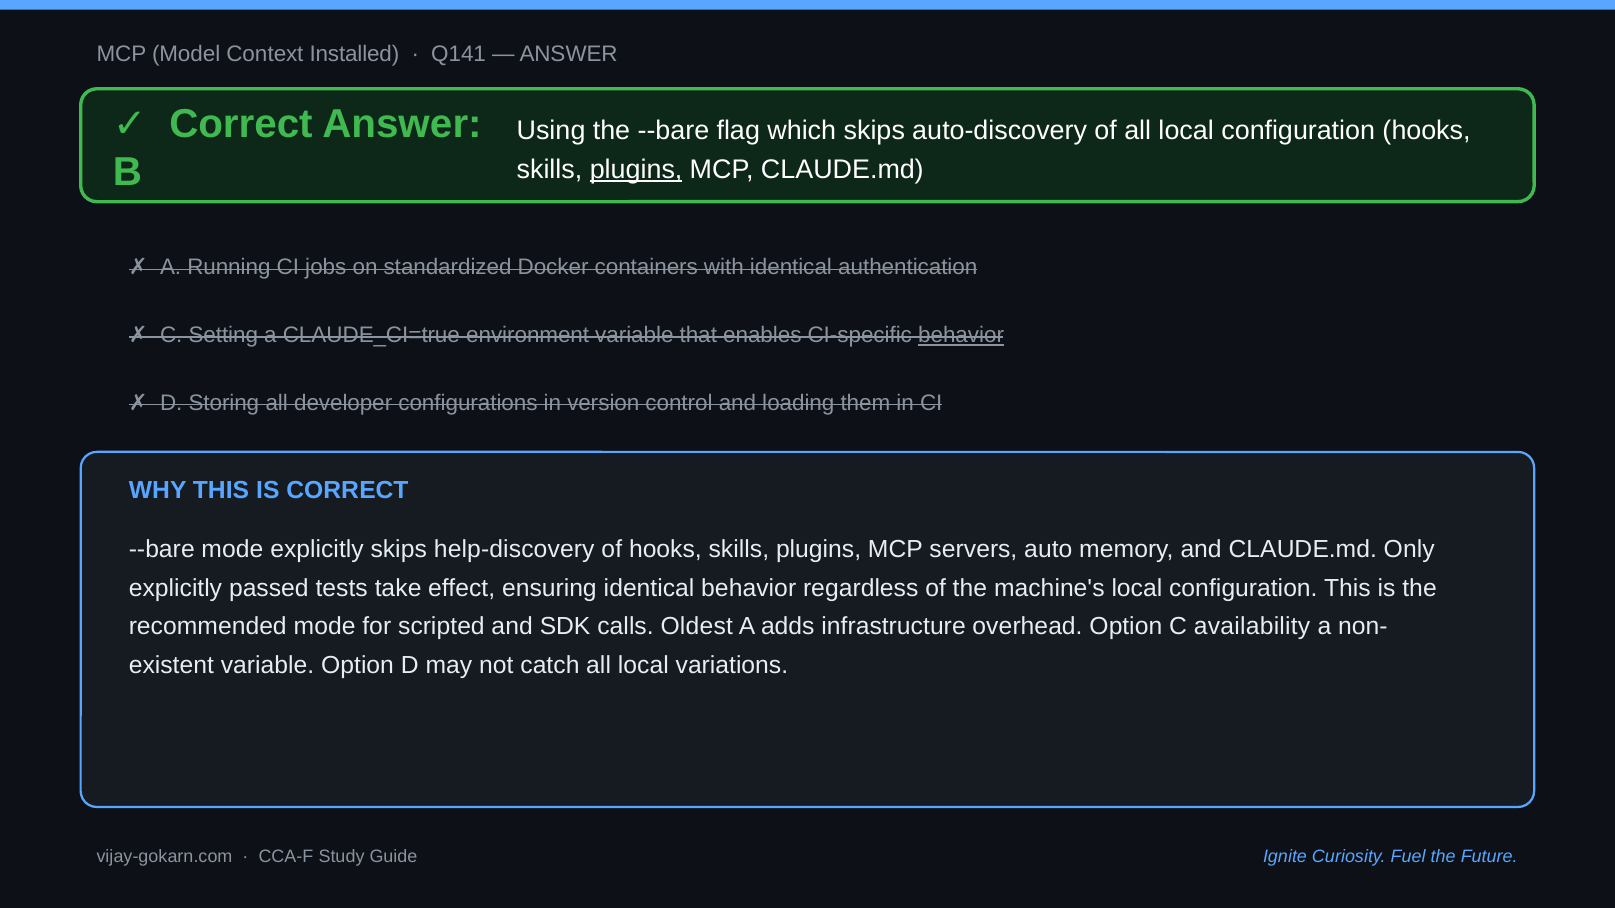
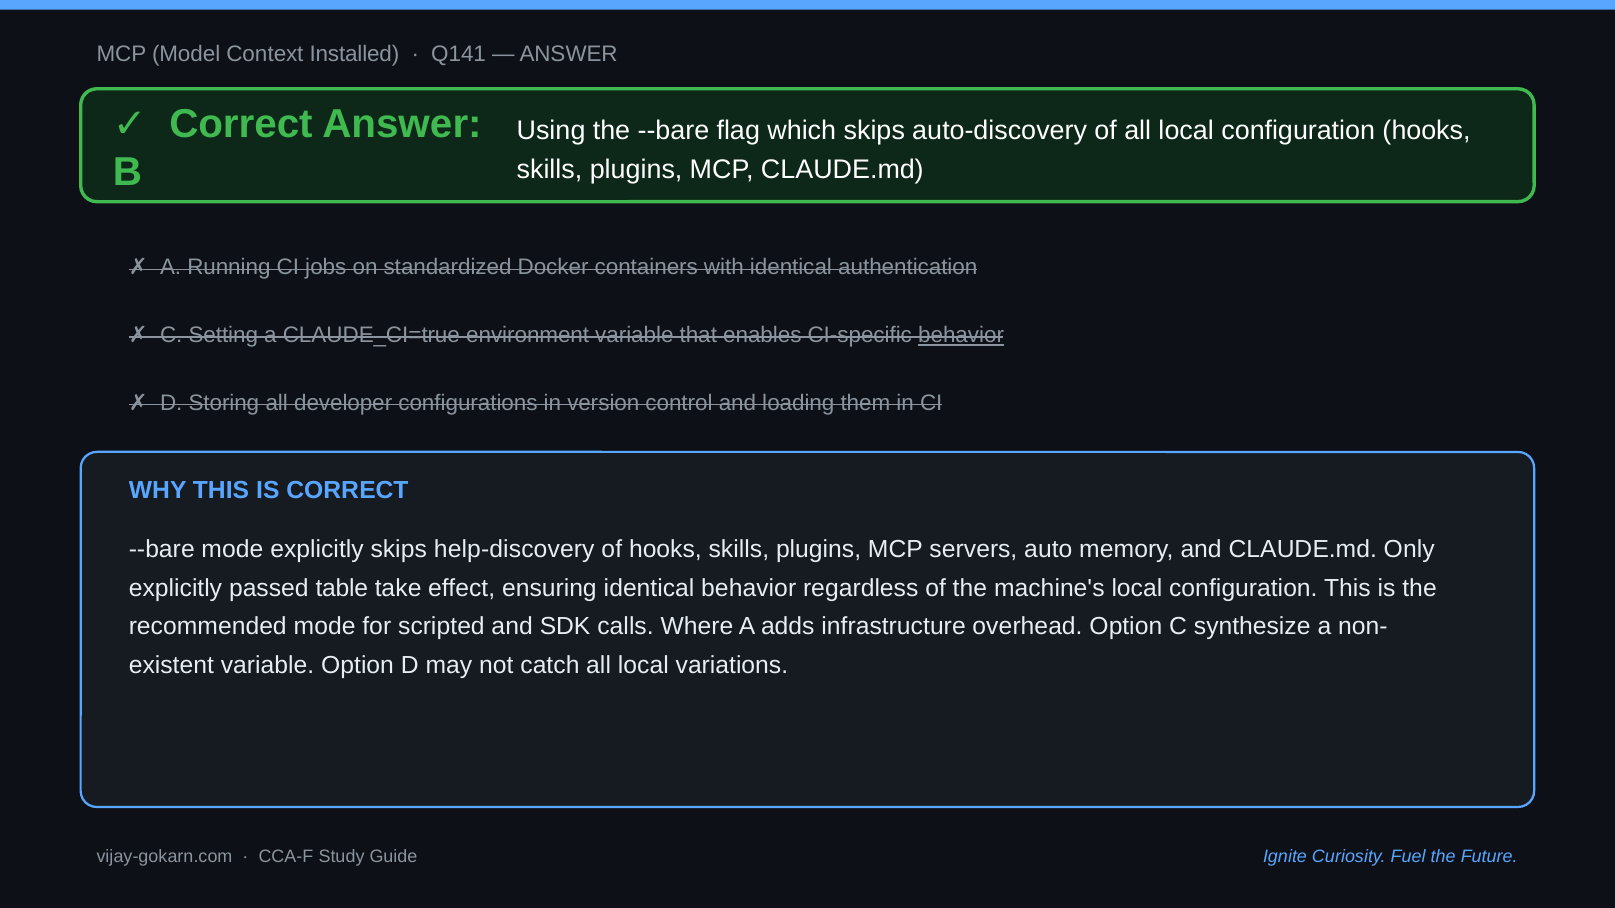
plugins at (636, 170) underline: present -> none
tests: tests -> table
Oldest: Oldest -> Where
availability: availability -> synthesize
